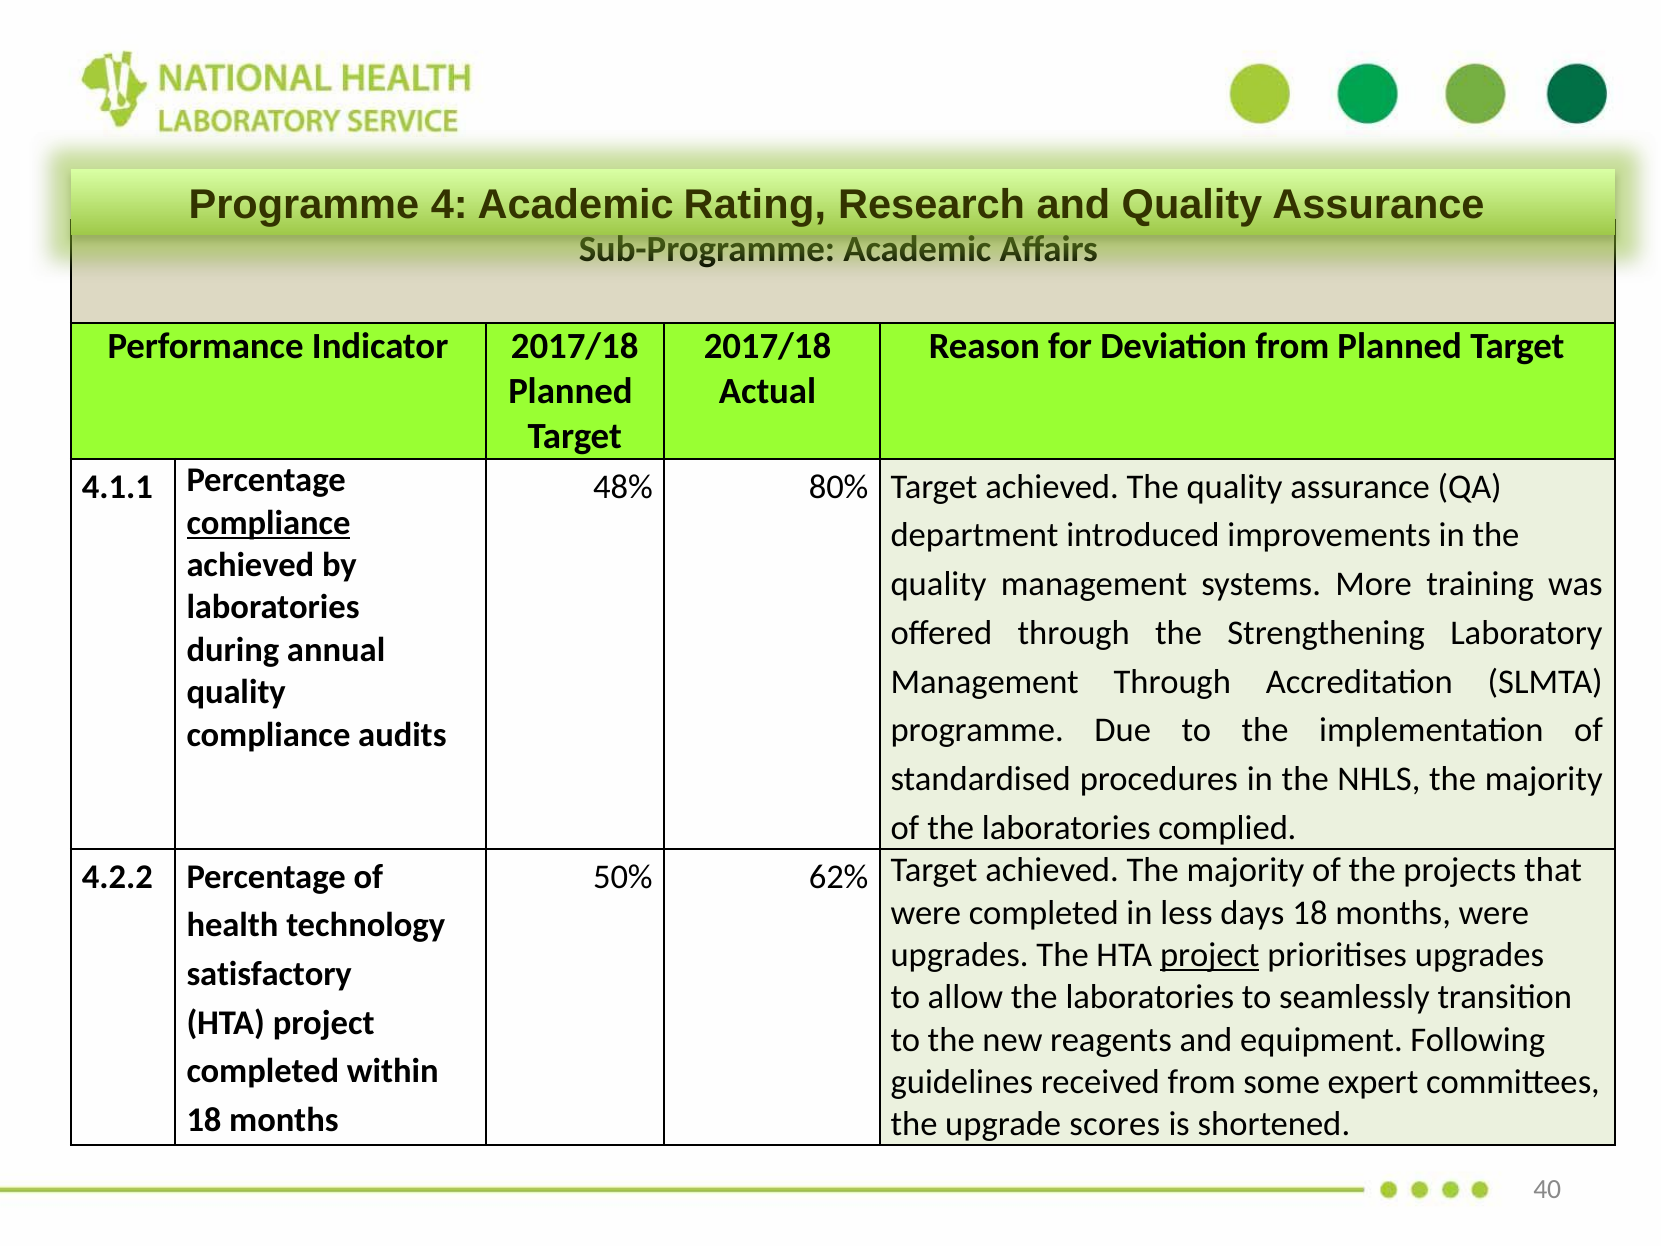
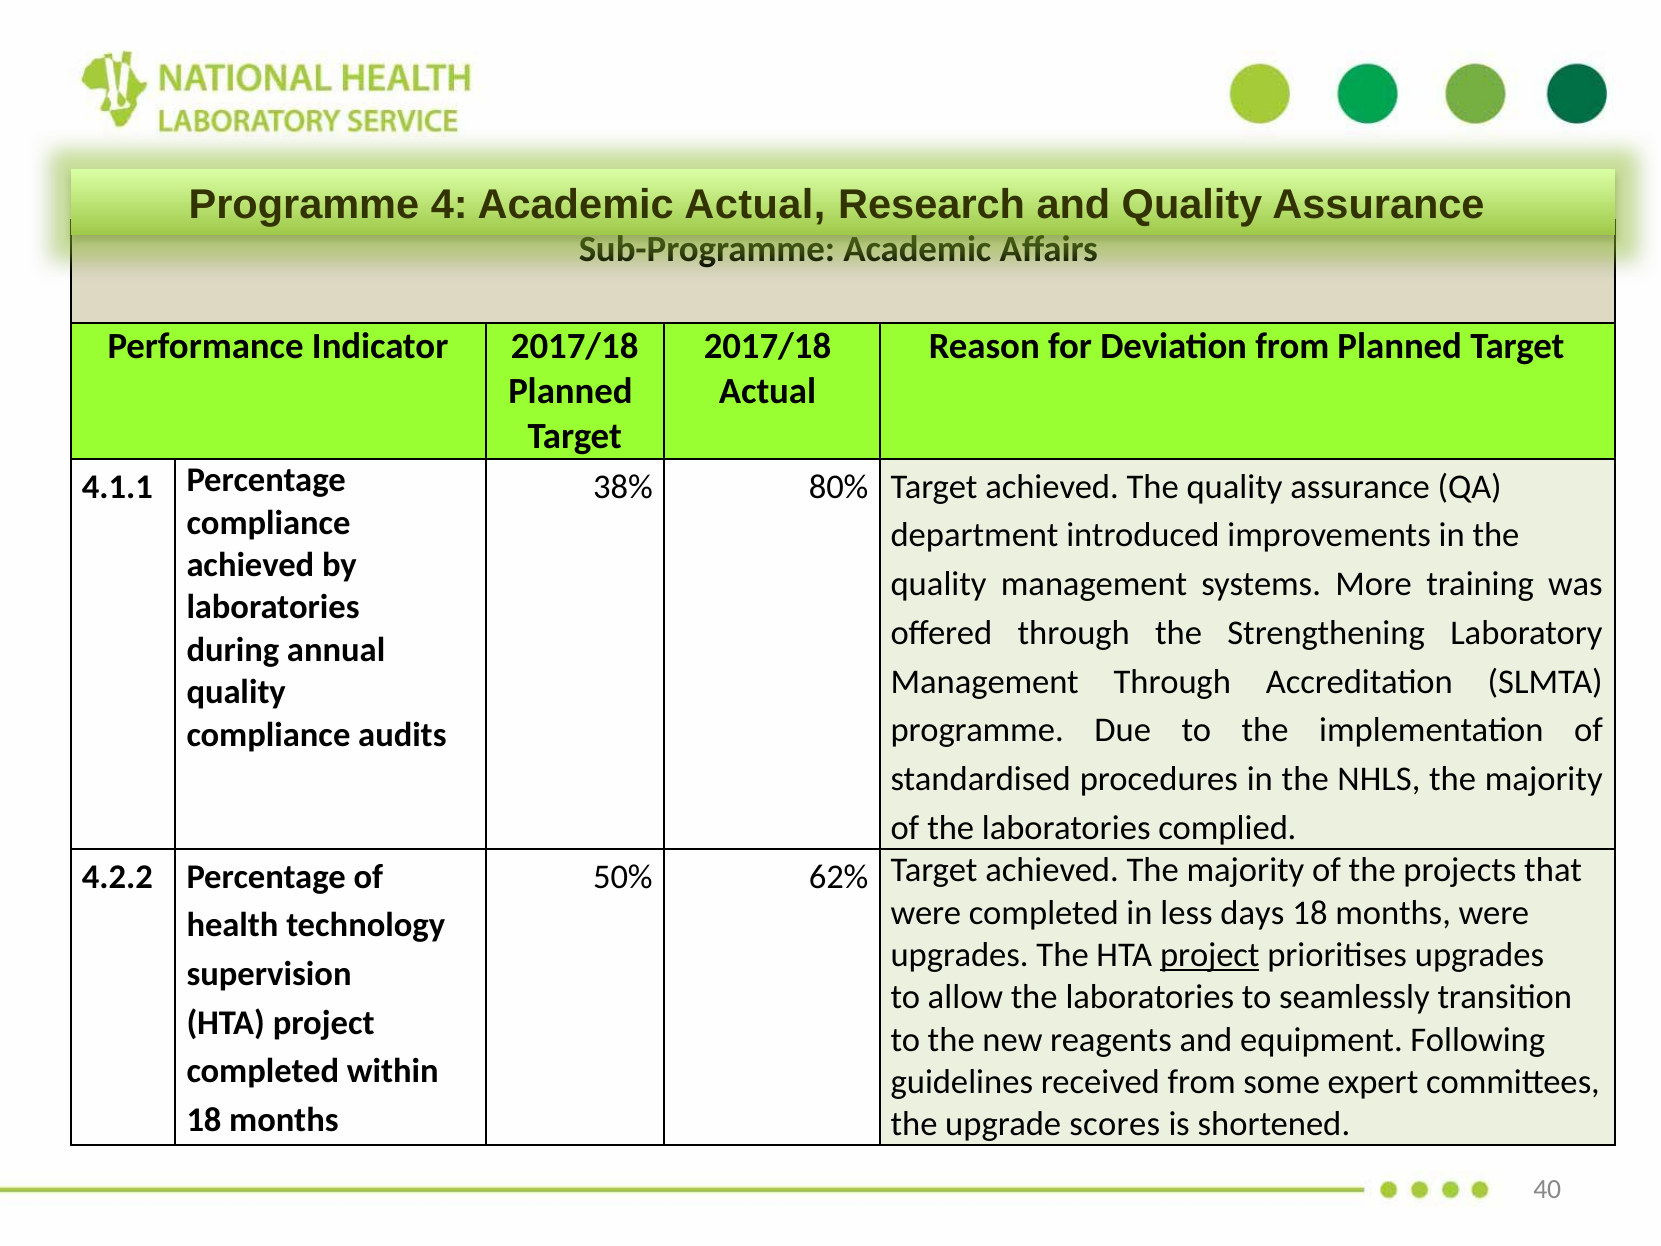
Academic Rating: Rating -> Actual
48%: 48% -> 38%
compliance at (268, 523) underline: present -> none
satisfactory: satisfactory -> supervision
